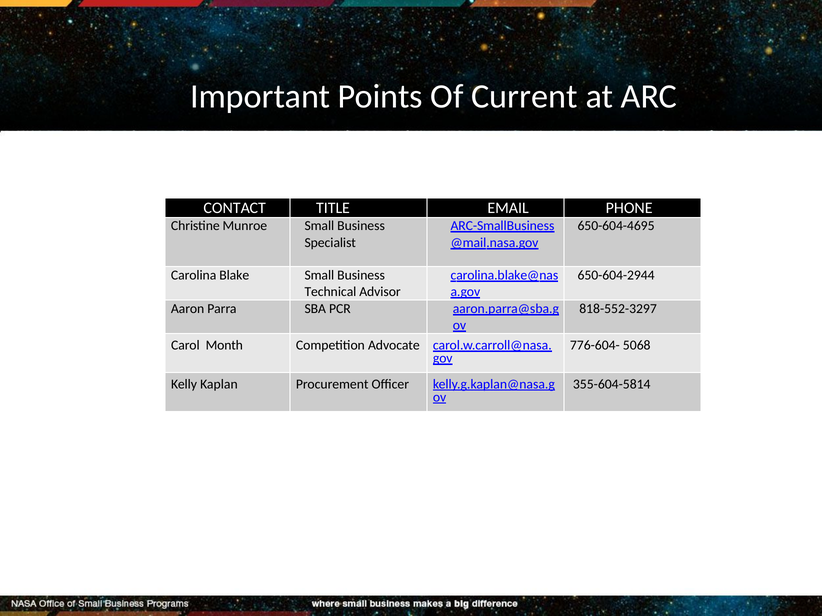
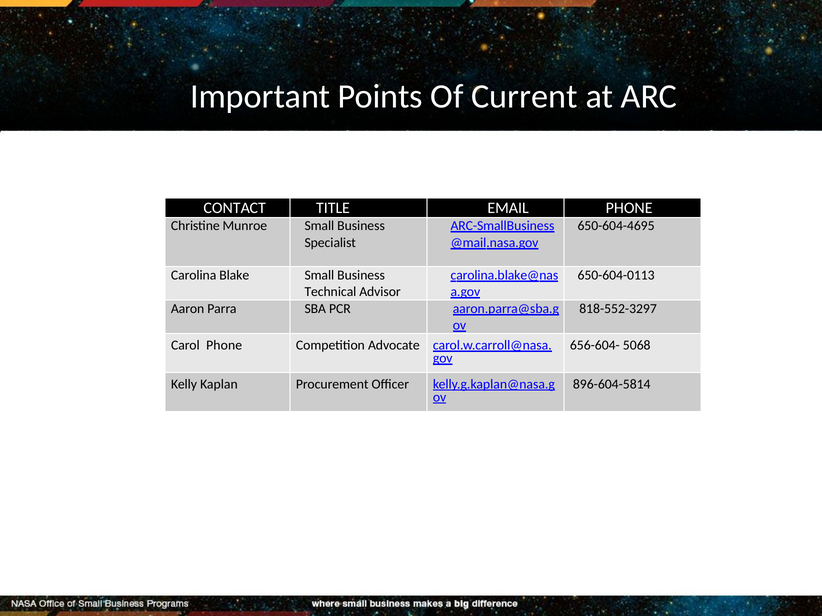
650-604-2944: 650-604-2944 -> 650-604-0113
Carol Month: Month -> Phone
776-604-: 776-604- -> 656-604-
355-604-5814: 355-604-5814 -> 896-604-5814
